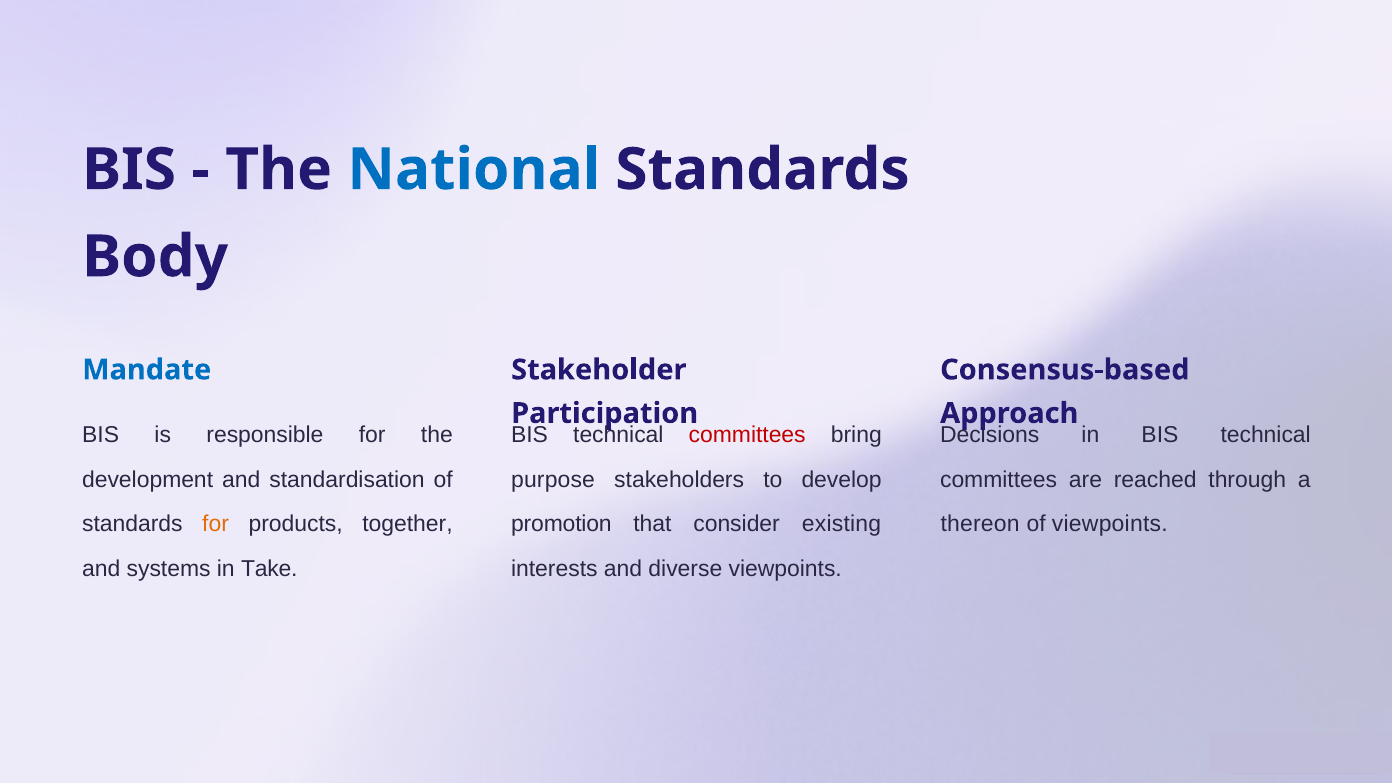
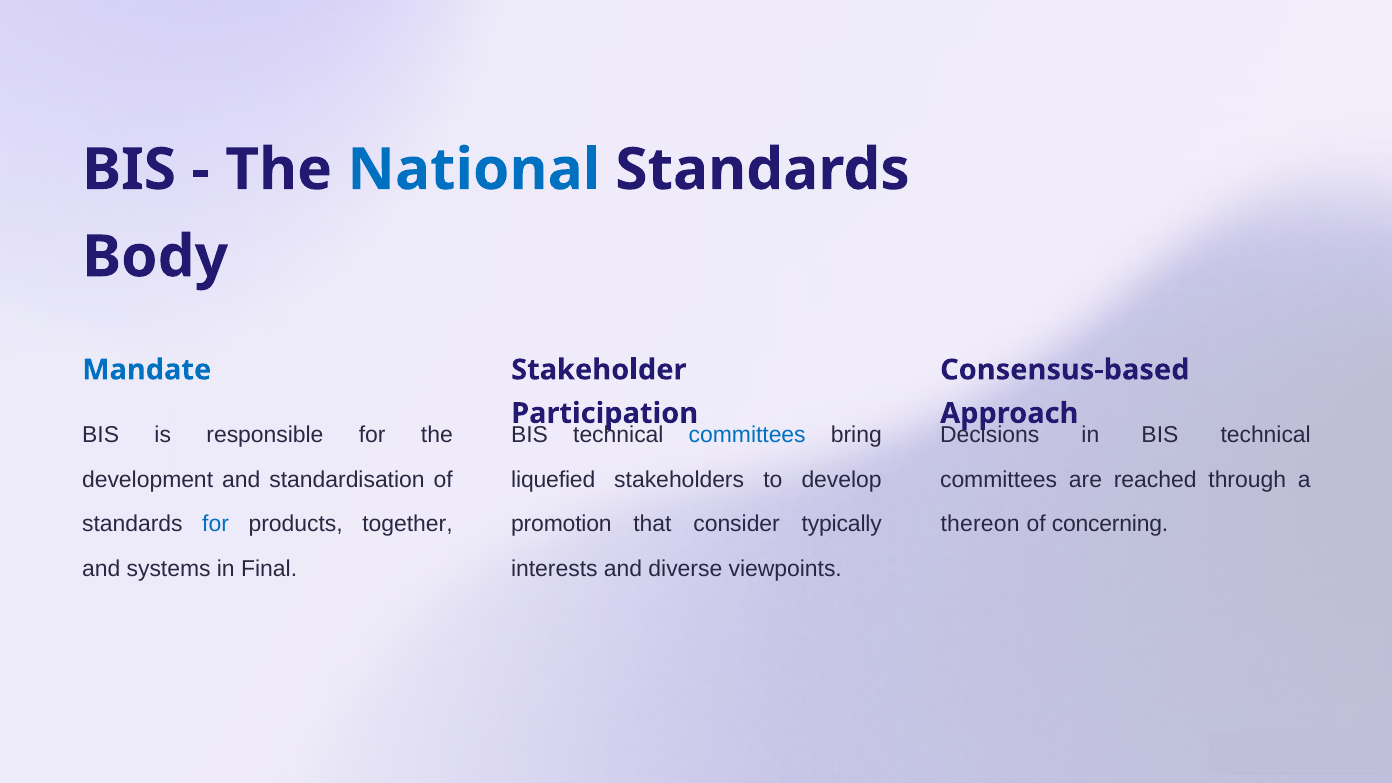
committees at (747, 435) colour: red -> blue
purpose: purpose -> liquefied
for at (216, 524) colour: orange -> blue
existing: existing -> typically
of viewpoints: viewpoints -> concerning
Take: Take -> Final
